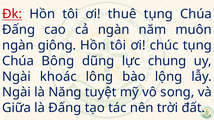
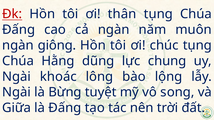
thuê: thuê -> thân
Bông: Bông -> Hằng
Năng: Năng -> Bừng
